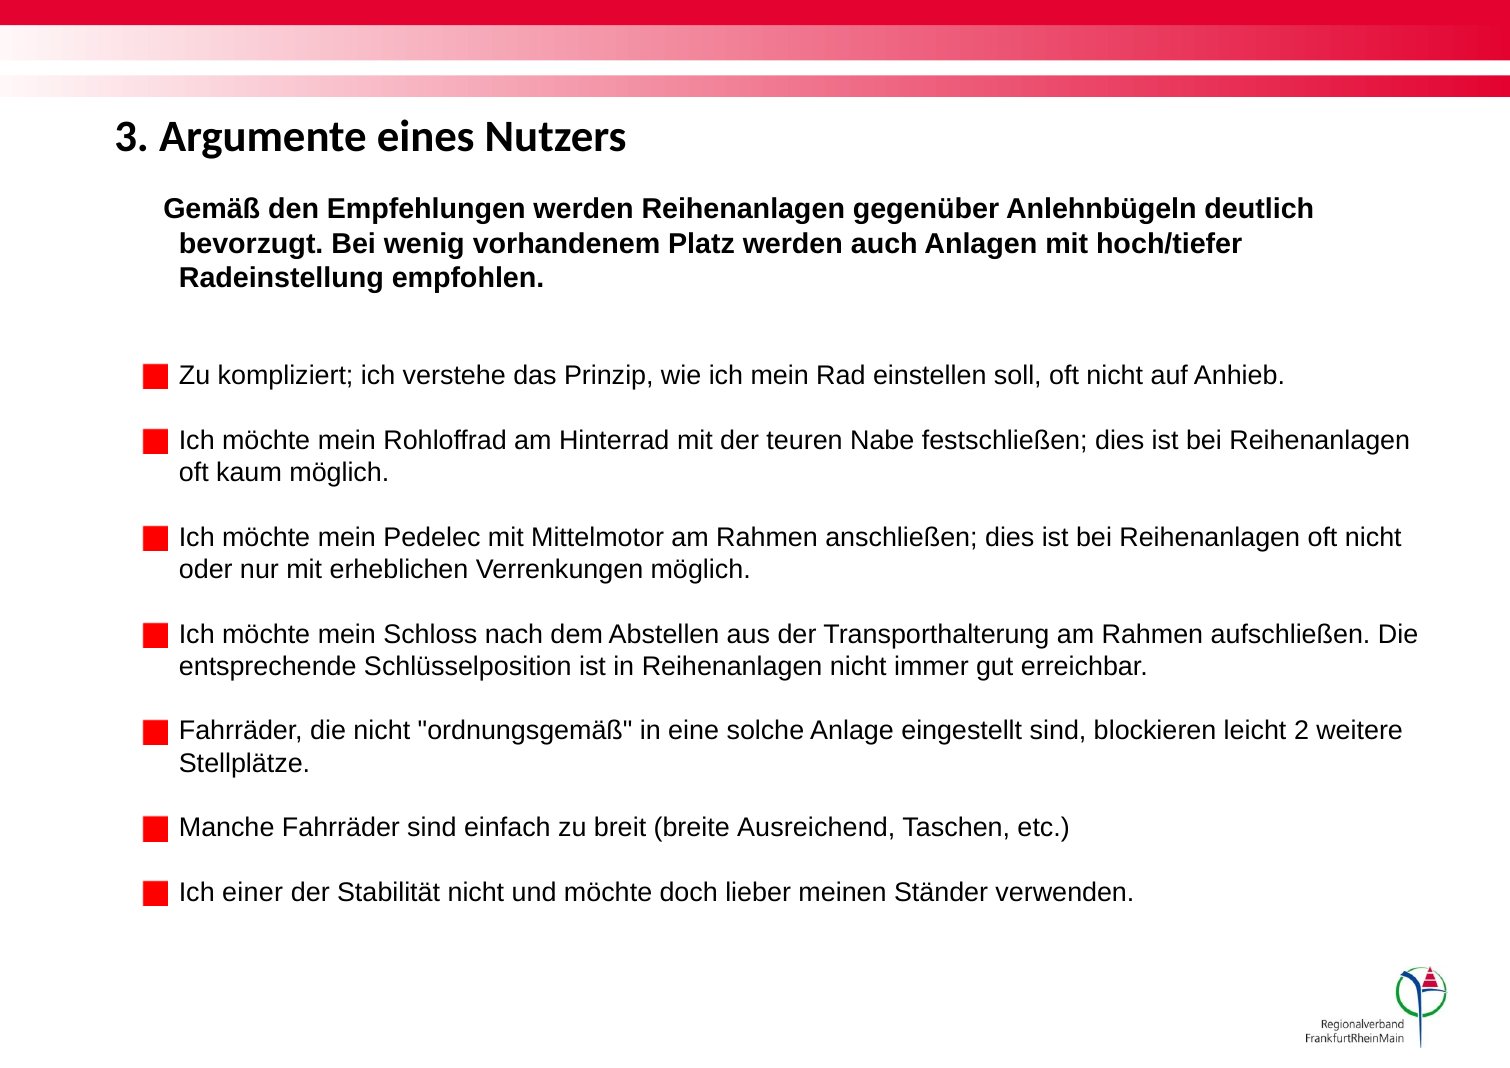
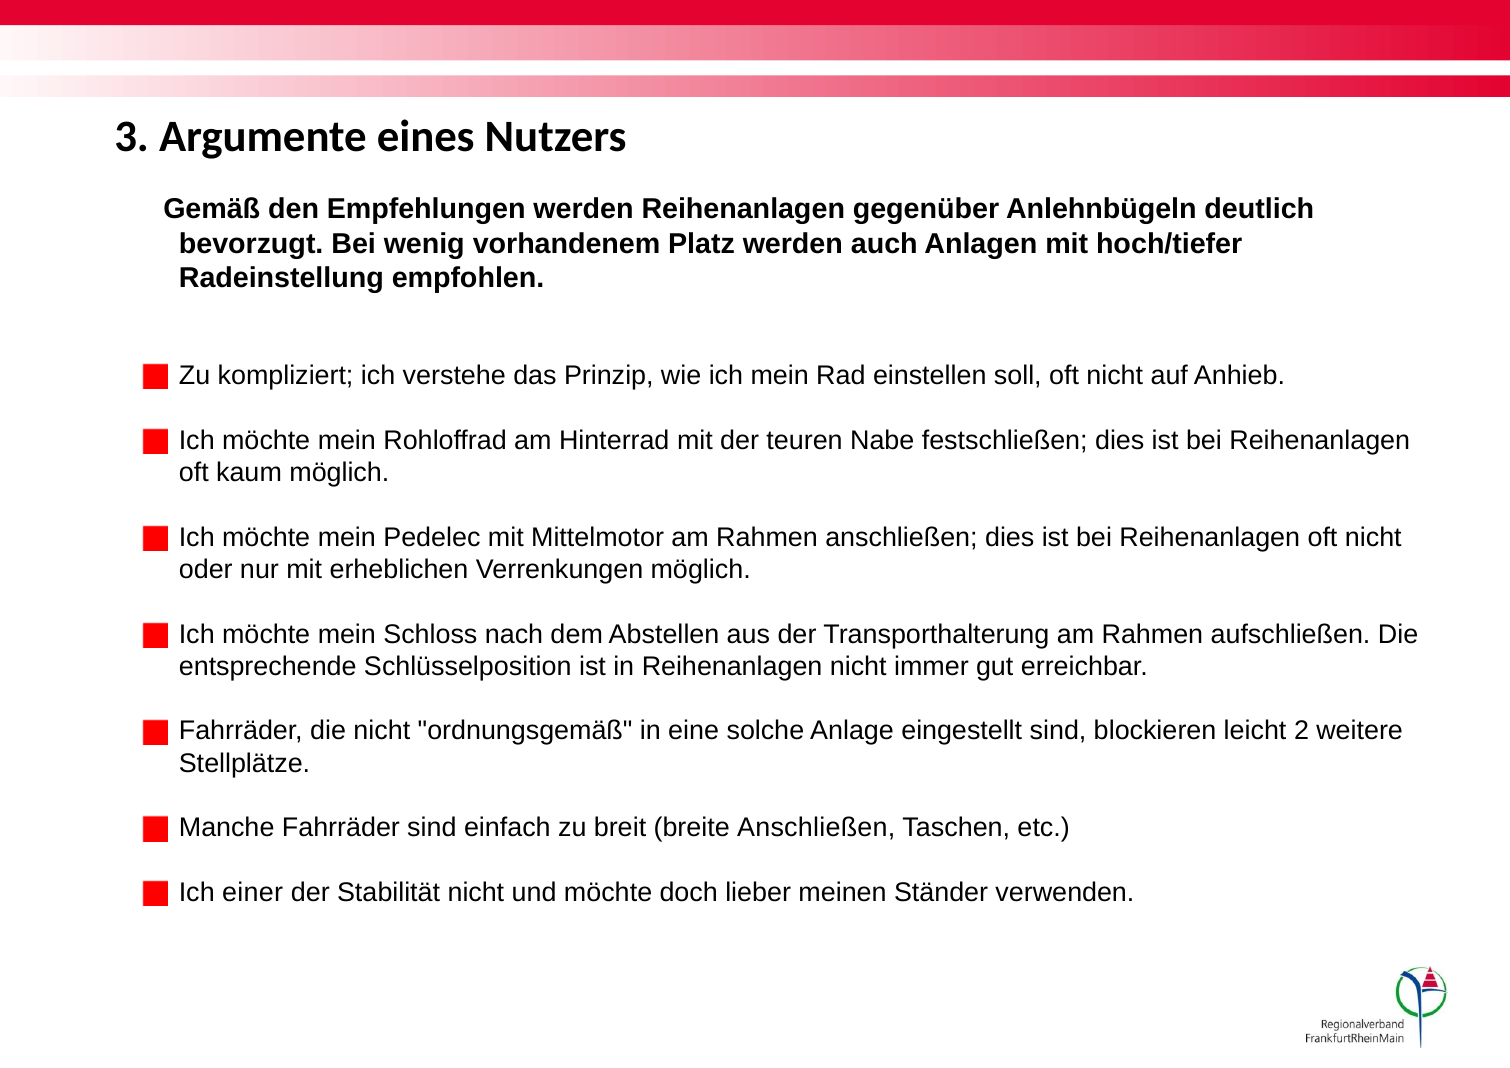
breite Ausreichend: Ausreichend -> Anschließen
